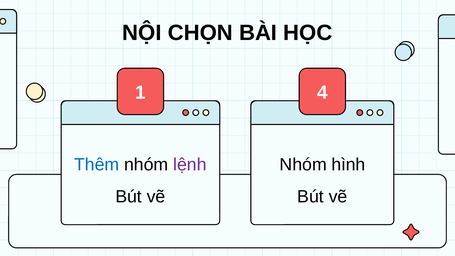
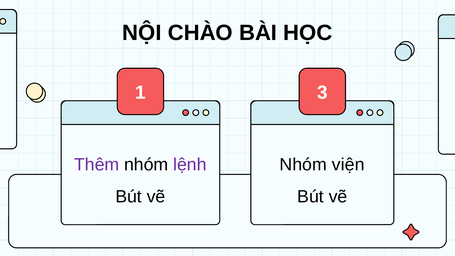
CHỌN: CHỌN -> CHÀO
4: 4 -> 3
Thêm colour: blue -> purple
hình: hình -> viện
